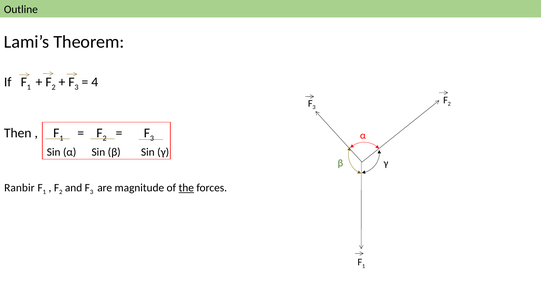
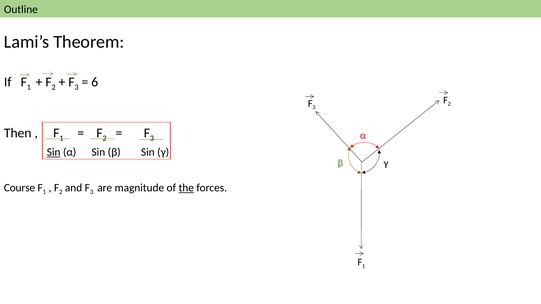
4: 4 -> 6
Sin at (54, 152) underline: none -> present
Ranbir: Ranbir -> Course
